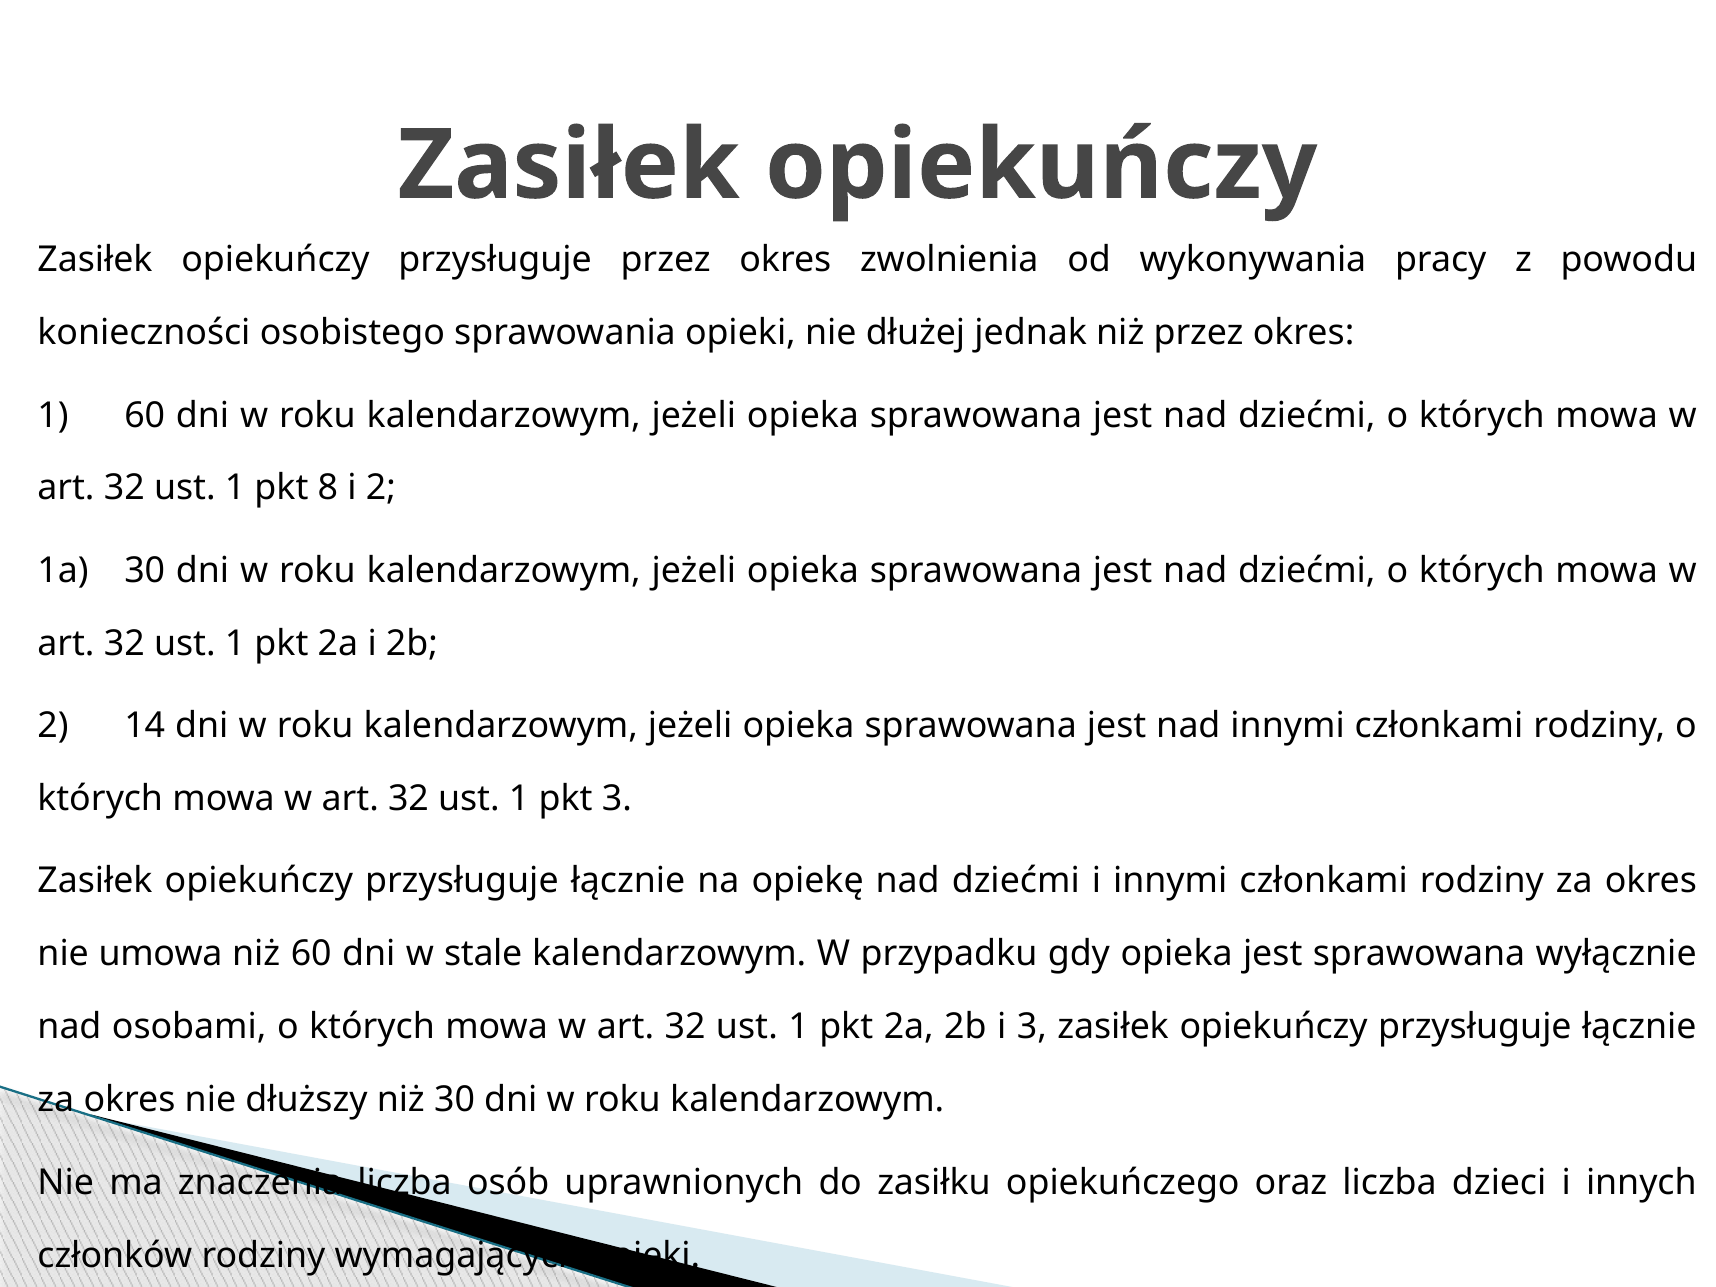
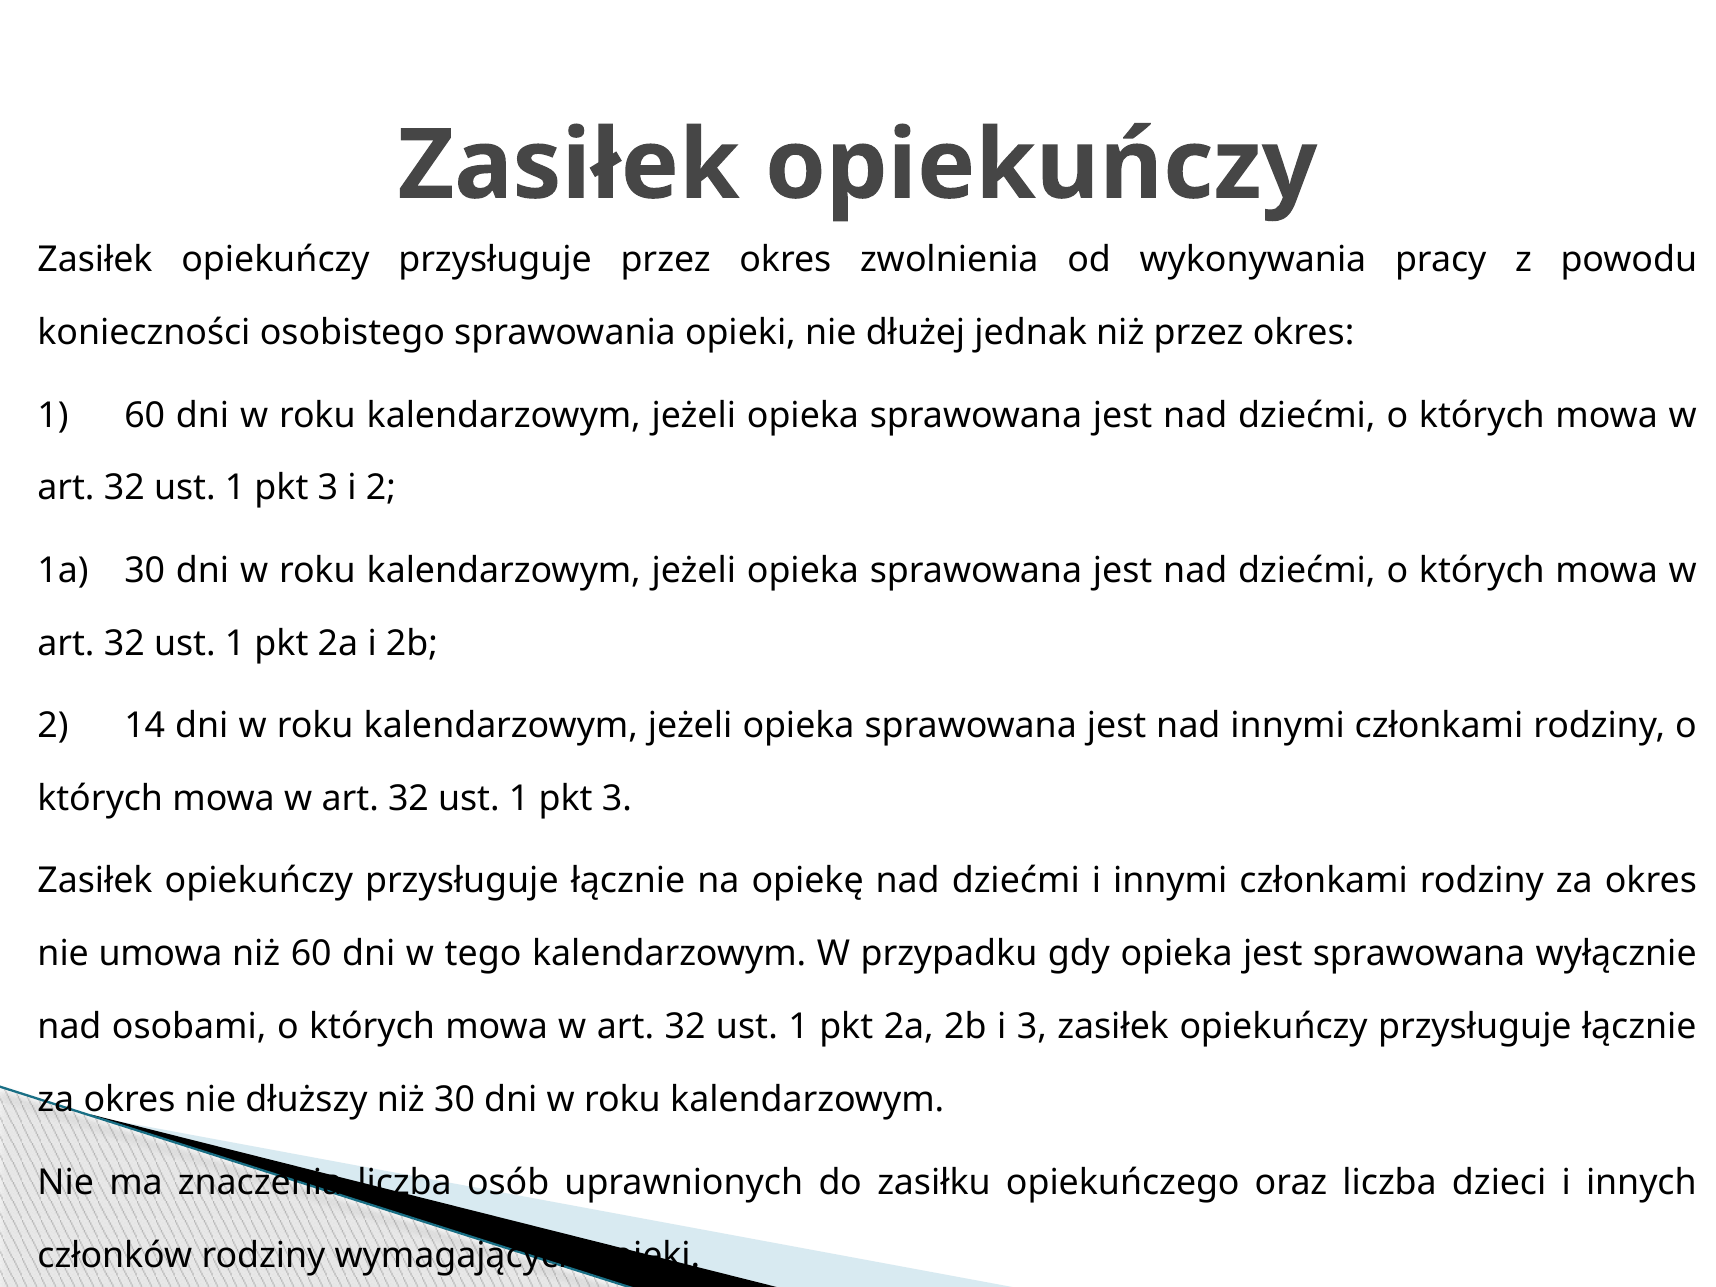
8 at (328, 488): 8 -> 3
stale: stale -> tego
